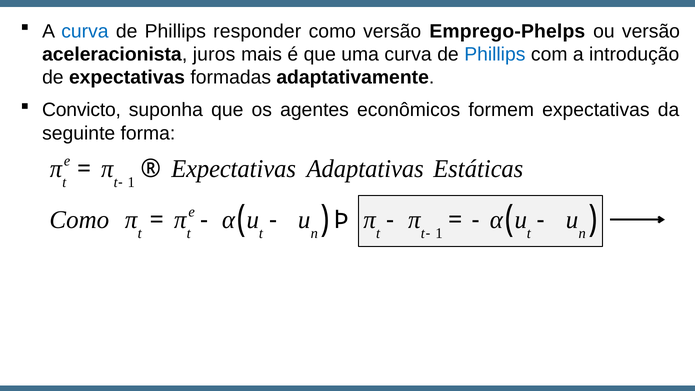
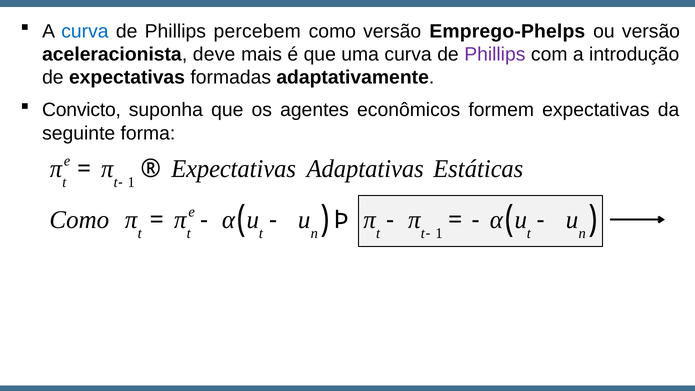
responder: responder -> percebem
juros: juros -> deve
Phillips at (495, 54) colour: blue -> purple
